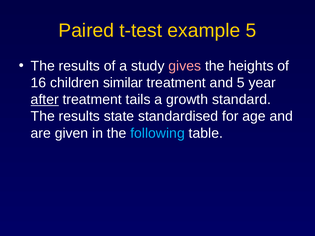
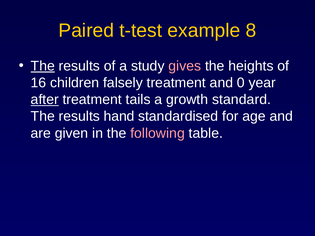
example 5: 5 -> 8
The at (43, 66) underline: none -> present
similar: similar -> falsely
and 5: 5 -> 0
state: state -> hand
following colour: light blue -> pink
